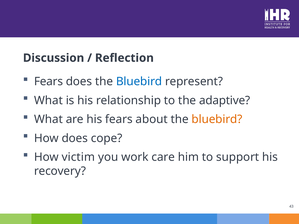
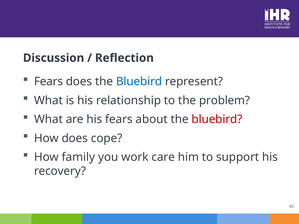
adaptive: adaptive -> problem
bluebird at (217, 119) colour: orange -> red
victim: victim -> family
